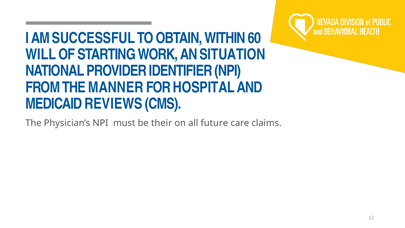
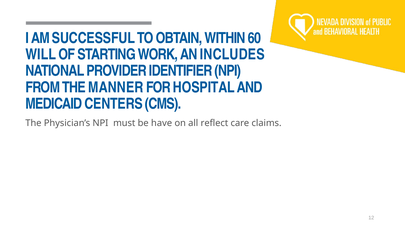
SITUATION: SITUATION -> INCLUDES
REVIEWS: REVIEWS -> CENTERS
their: their -> have
future: future -> reflect
